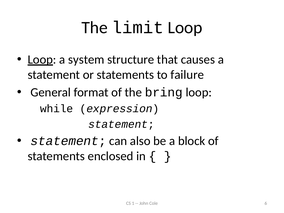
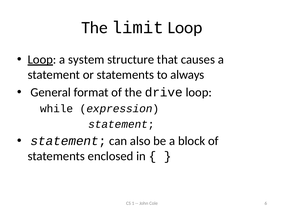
failure: failure -> always
bring: bring -> drive
